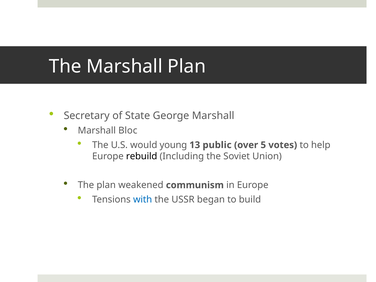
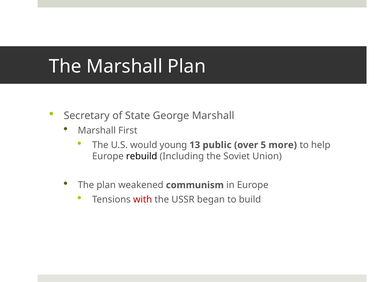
Bloc: Bloc -> First
votes: votes -> more
with colour: blue -> red
